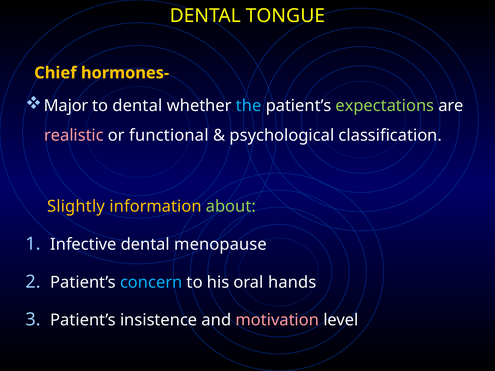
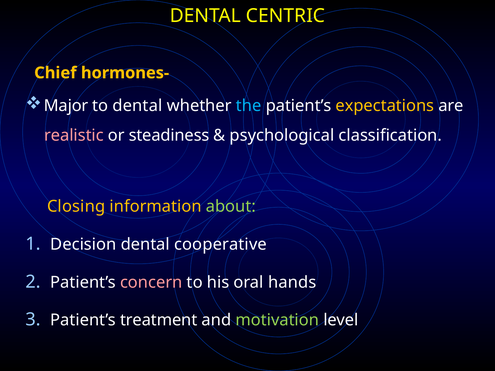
TONGUE: TONGUE -> CENTRIC
expectations colour: light green -> yellow
functional: functional -> steadiness
Slightly: Slightly -> Closing
Infective: Infective -> Decision
menopause: menopause -> cooperative
concern colour: light blue -> pink
insistence: insistence -> treatment
motivation colour: pink -> light green
